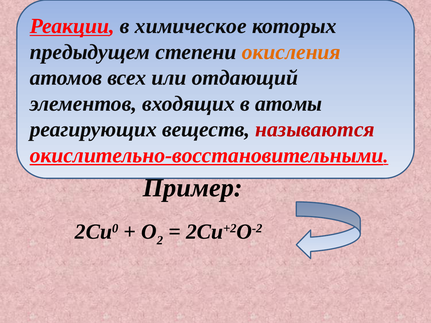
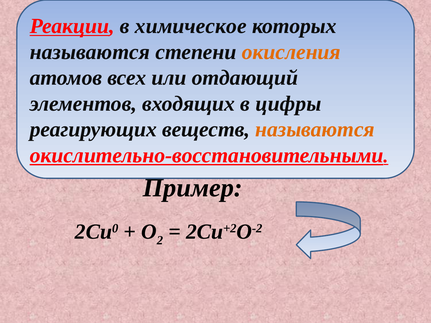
предыдущем at (90, 52): предыдущем -> называются
атомы: атомы -> цифры
называются at (315, 130) colour: red -> orange
